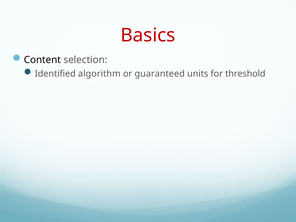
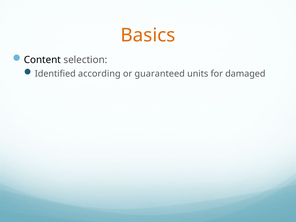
Basics colour: red -> orange
algorithm: algorithm -> according
threshold: threshold -> damaged
